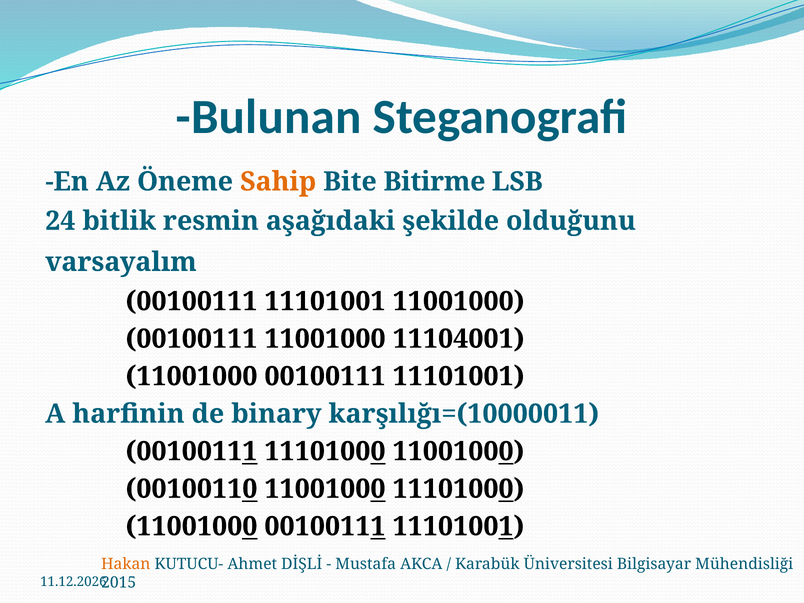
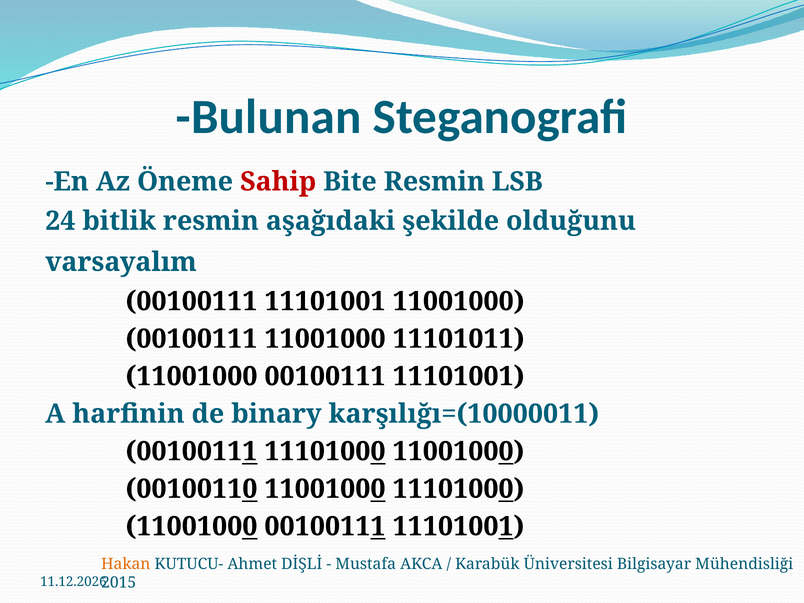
Sahip colour: orange -> red
Bite Bitirme: Bitirme -> Resmin
11104001: 11104001 -> 11101011
